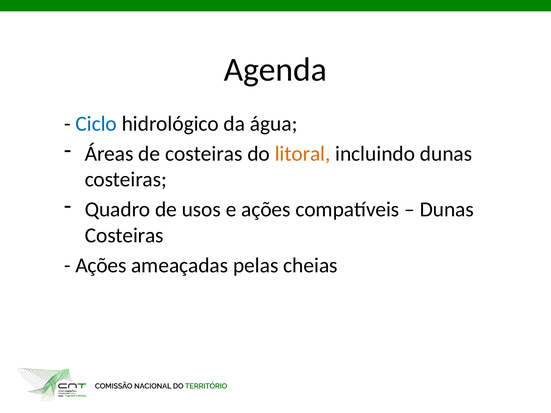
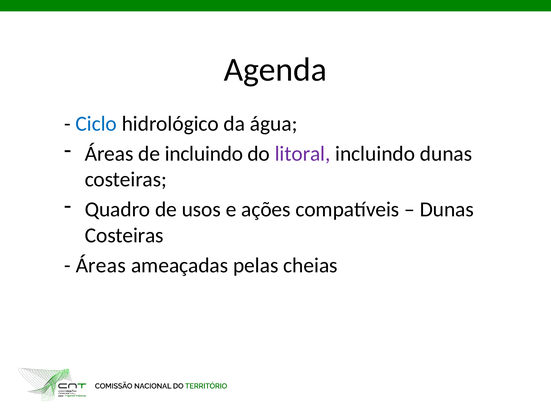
de costeiras: costeiras -> incluindo
litoral colour: orange -> purple
Ações at (101, 265): Ações -> Áreas
